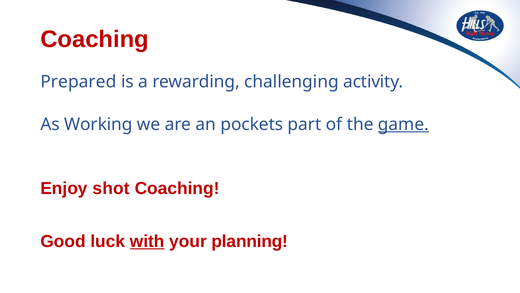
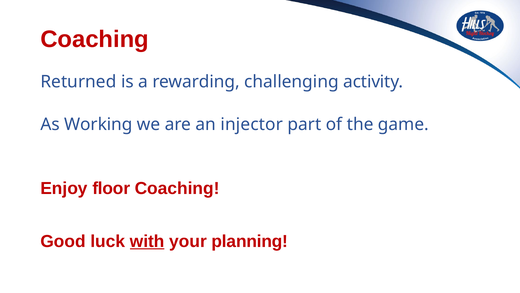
Prepared: Prepared -> Returned
pockets: pockets -> injector
game underline: present -> none
shot: shot -> floor
